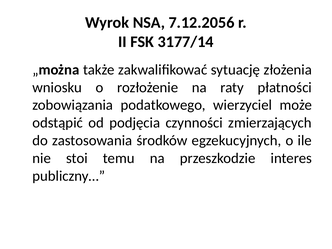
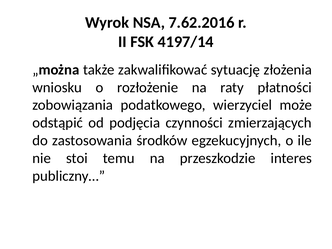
7.12.2056: 7.12.2056 -> 7.62.2016
3177/14: 3177/14 -> 4197/14
